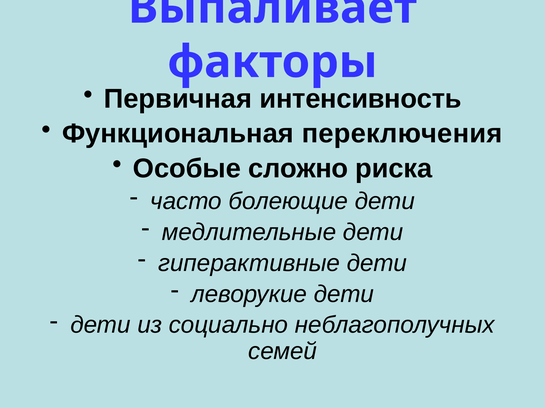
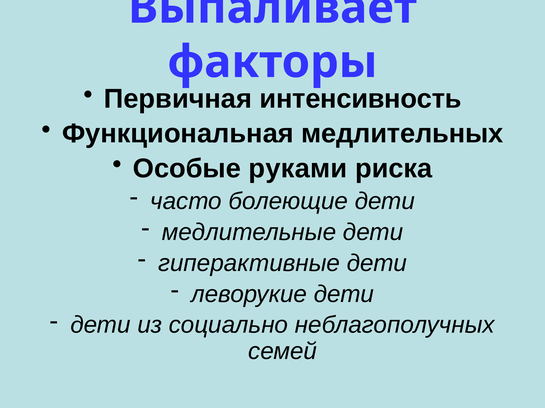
переключения: переключения -> медлительных
сложно: сложно -> руками
